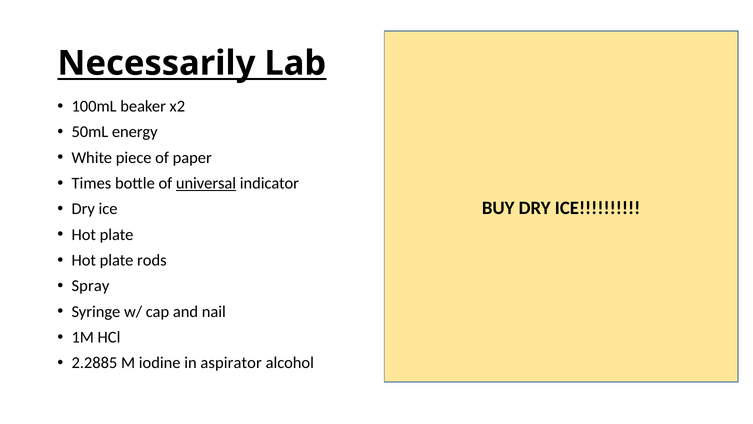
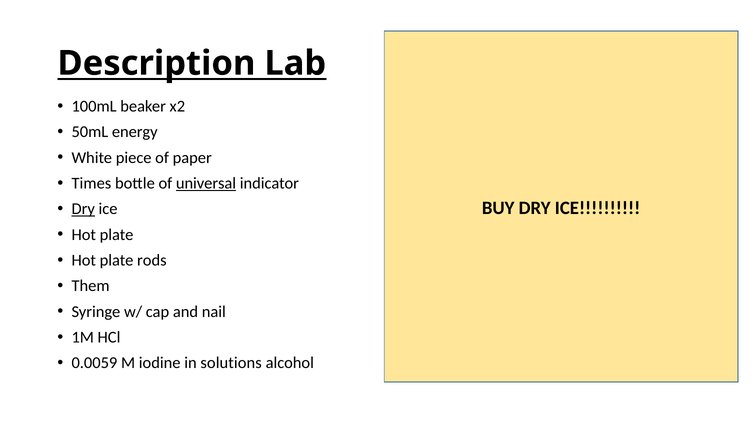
Necessarily: Necessarily -> Description
Dry at (83, 209) underline: none -> present
Spray: Spray -> Them
2.2885: 2.2885 -> 0.0059
aspirator: aspirator -> solutions
